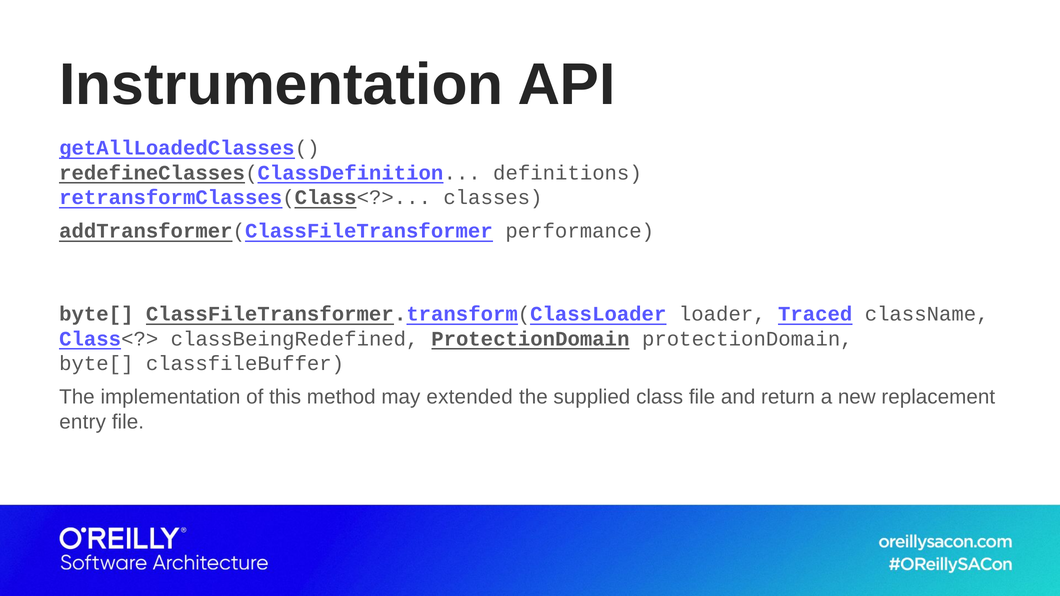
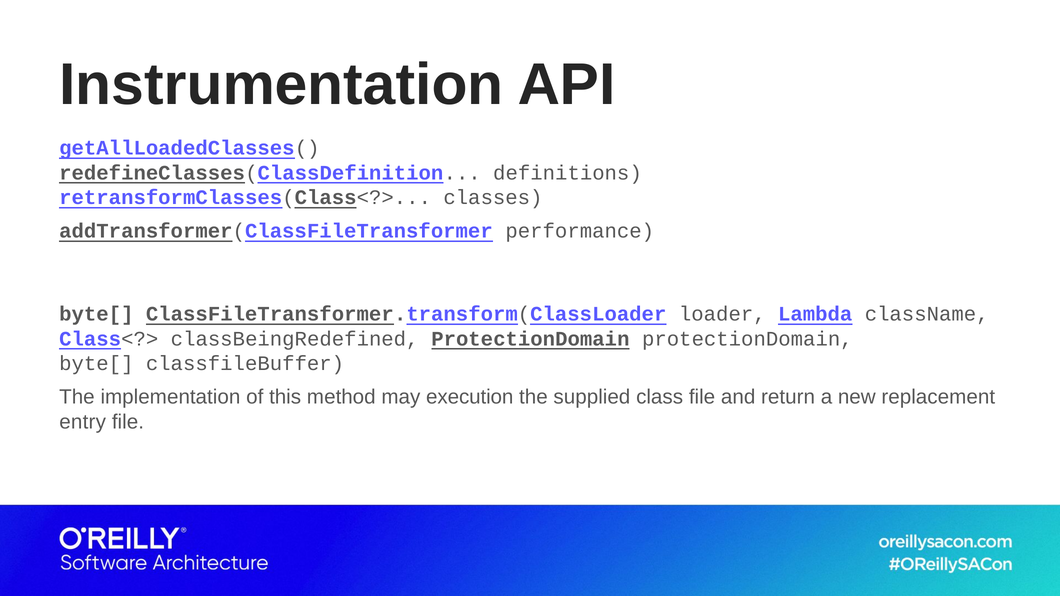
Traced: Traced -> Lambda
extended: extended -> execution
